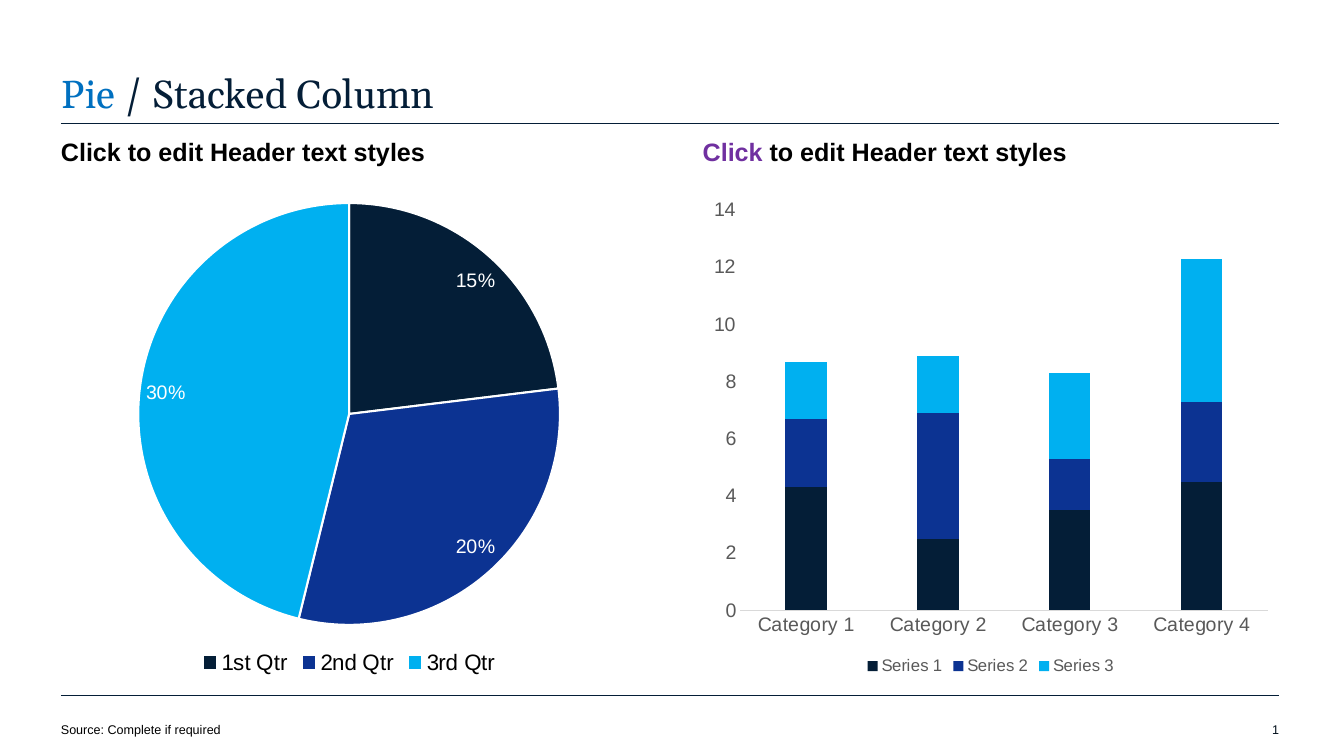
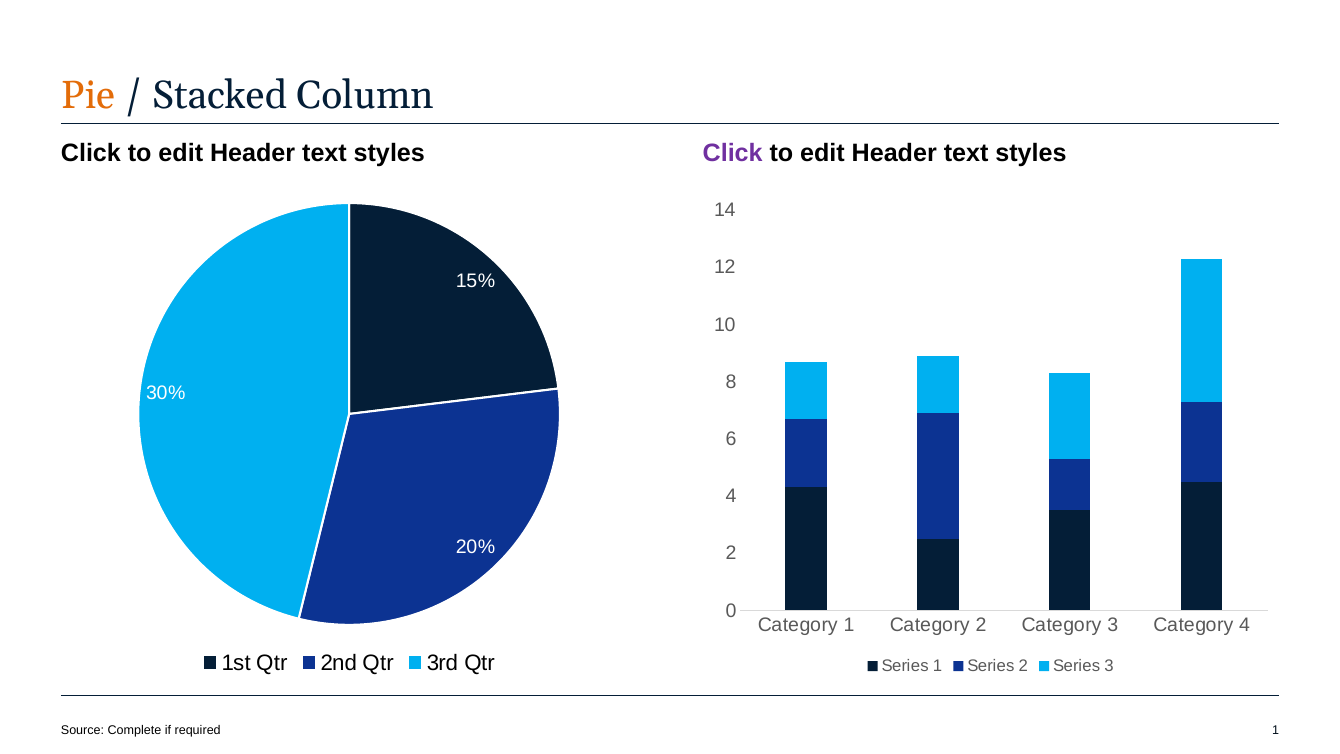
Pie colour: blue -> orange
